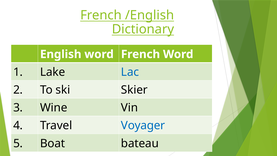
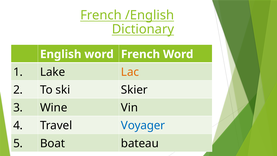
Lac colour: blue -> orange
